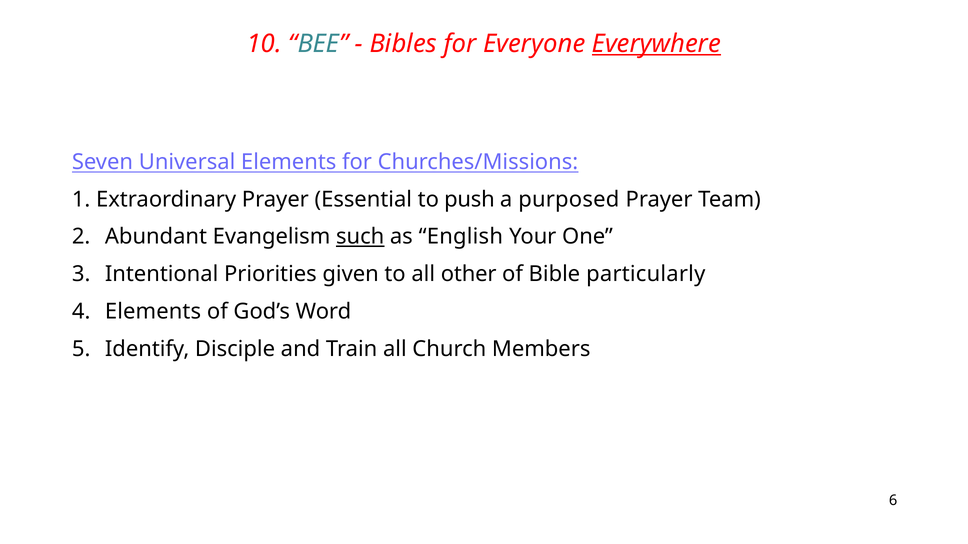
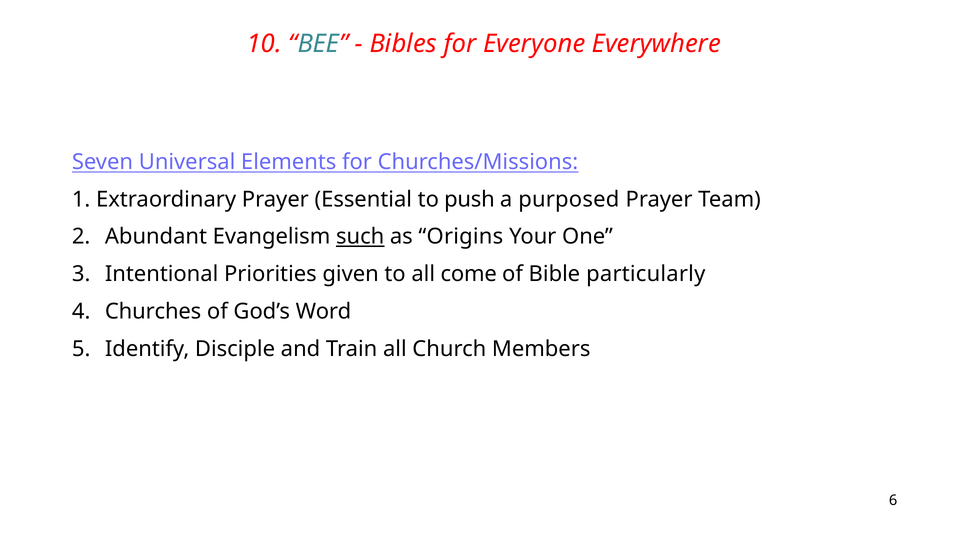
Everywhere underline: present -> none
English: English -> Origins
other: other -> come
Elements at (153, 312): Elements -> Churches
